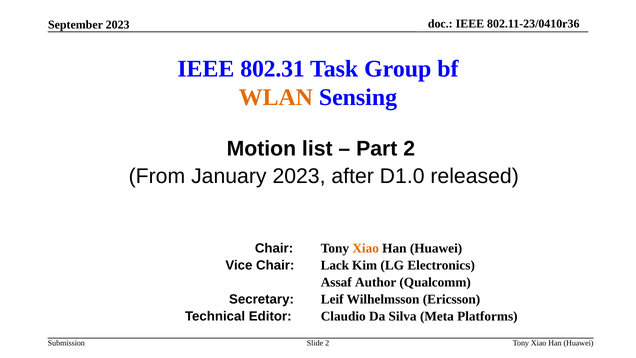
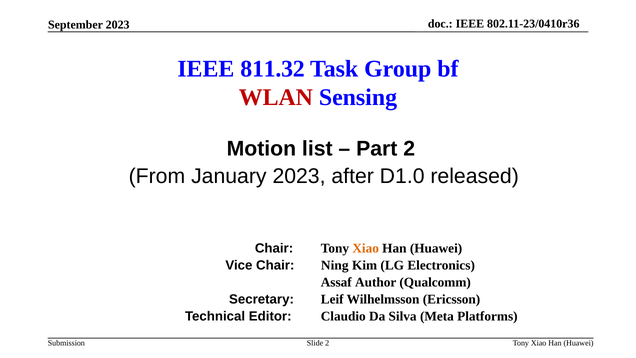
802.31: 802.31 -> 811.32
WLAN colour: orange -> red
Lack: Lack -> Ning
